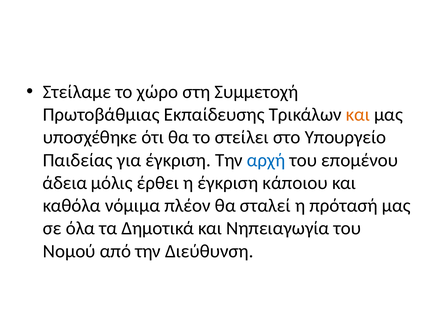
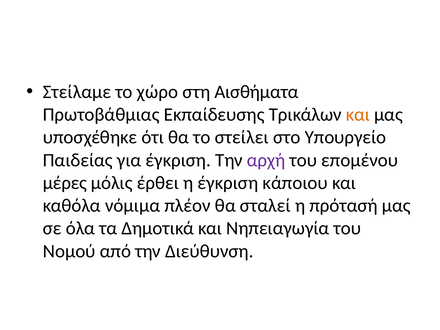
Συμμετοχή: Συμμετοχή -> Αισθήματα
αρχή colour: blue -> purple
άδεια: άδεια -> μέρες
